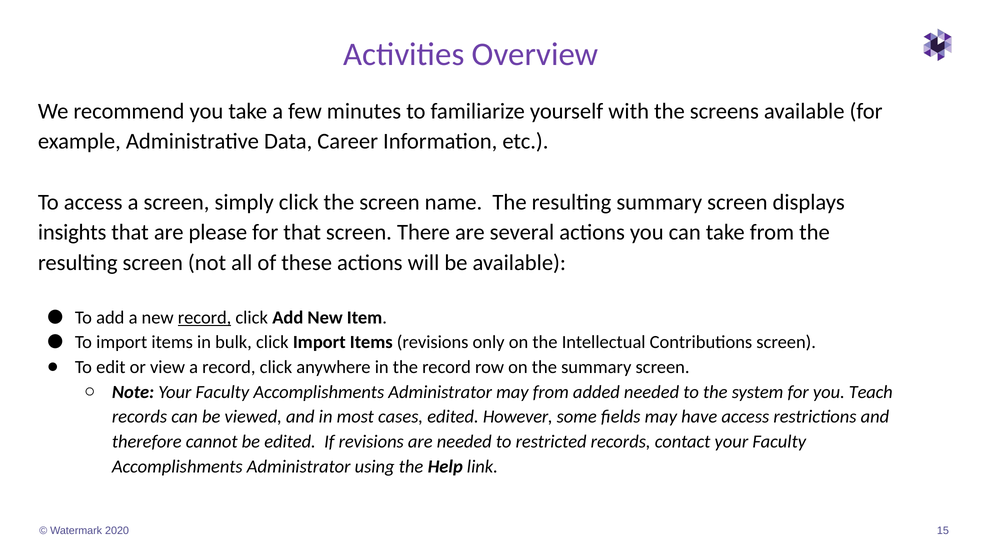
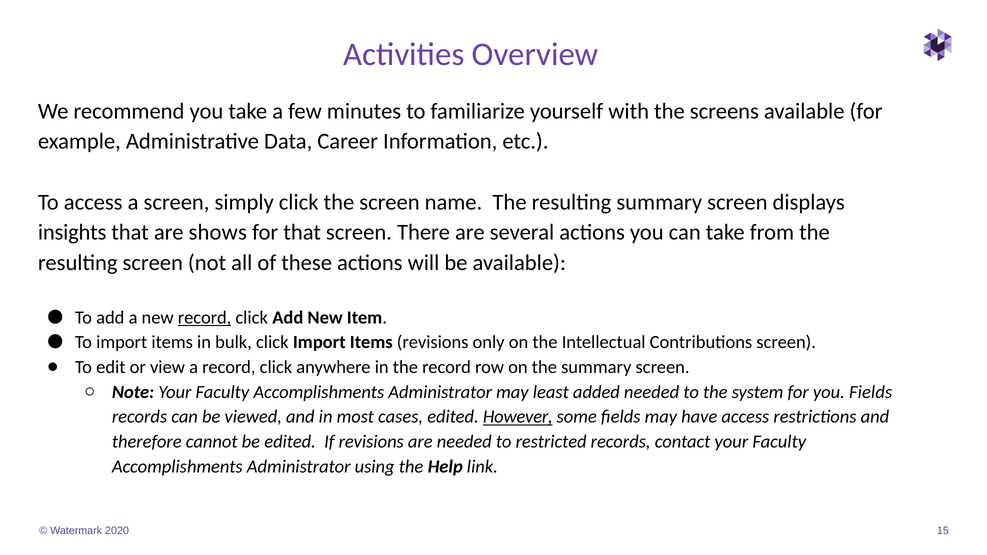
please: please -> shows
may from: from -> least
you Teach: Teach -> Fields
However underline: none -> present
